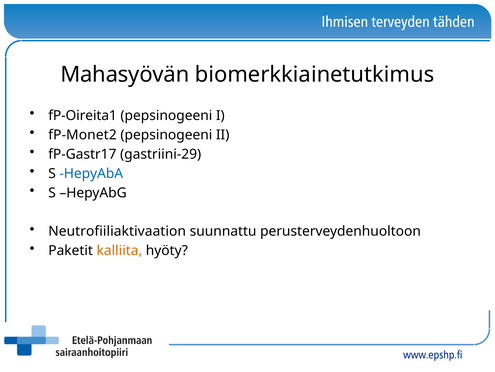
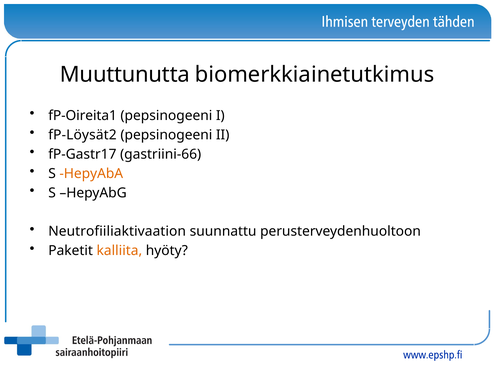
Mahasyövän: Mahasyövän -> Muuttunutta
fP-Monet2: fP-Monet2 -> fP-Löysät2
gastriini-29: gastriini-29 -> gastriini-66
HepyAbA colour: blue -> orange
